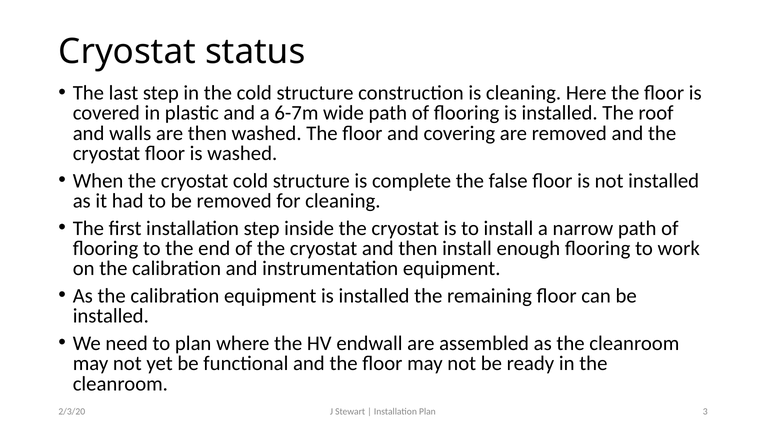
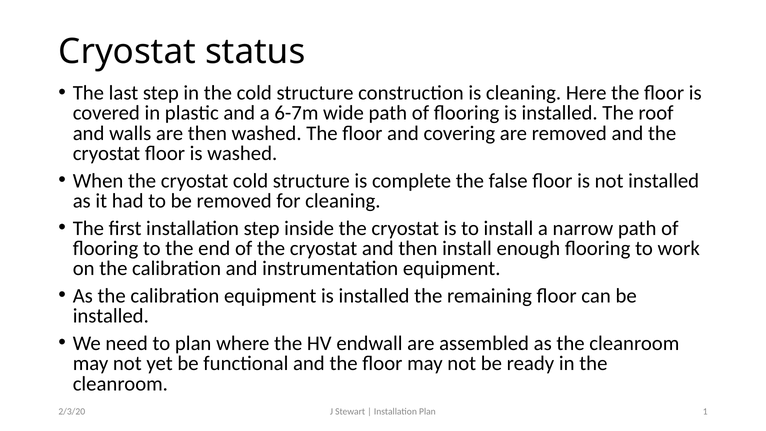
3: 3 -> 1
